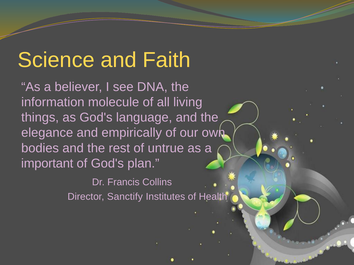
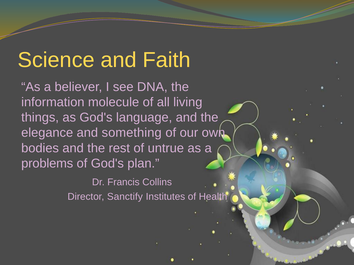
empirically: empirically -> something
important: important -> problems
